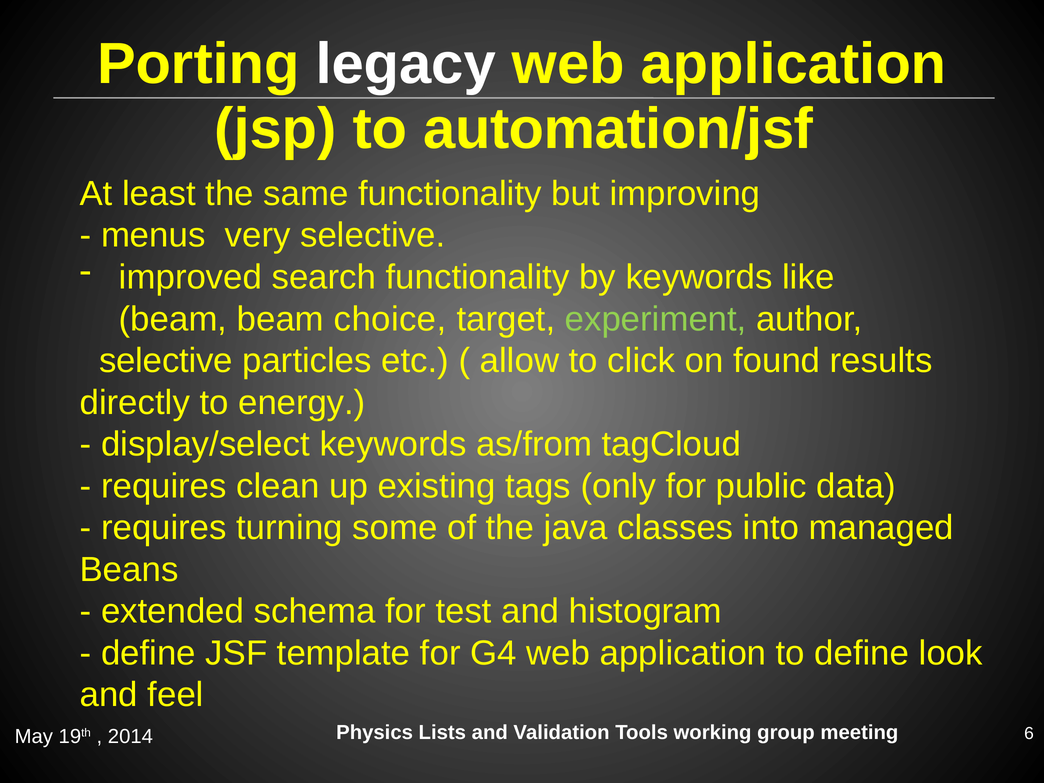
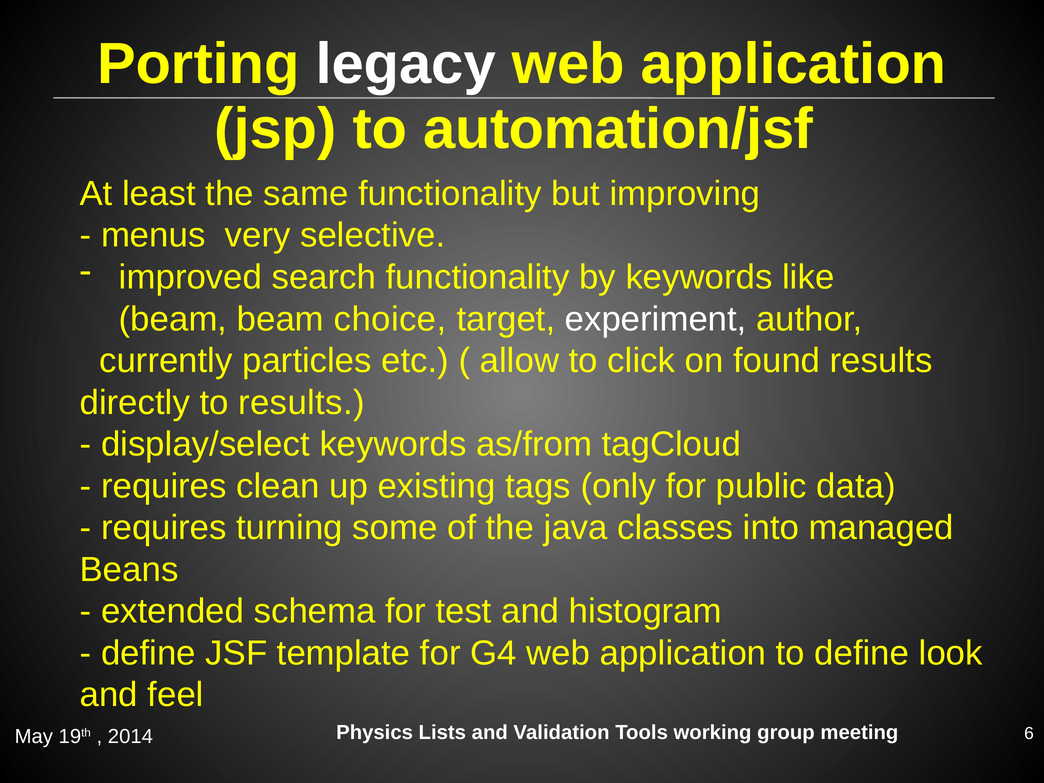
experiment colour: light green -> white
selective at (166, 361): selective -> currently
to energy: energy -> results
